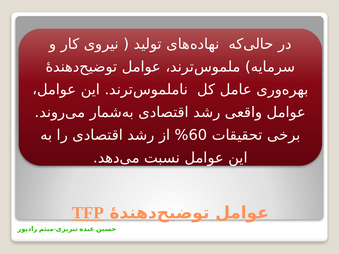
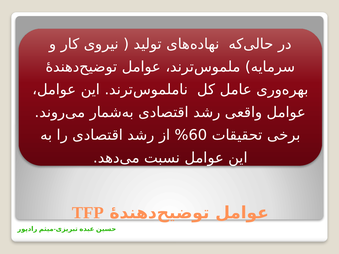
TFP underline: present -> none
